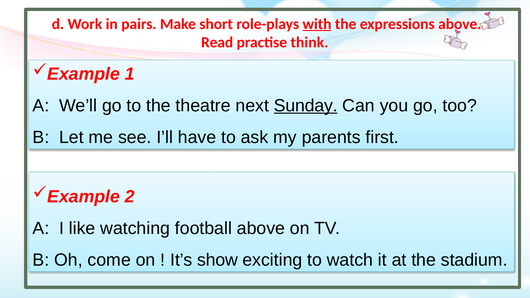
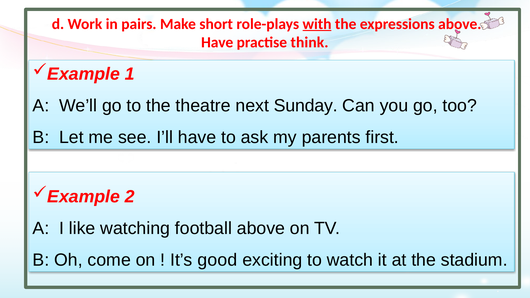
Read at (217, 43): Read -> Have
Sunday underline: present -> none
show: show -> good
